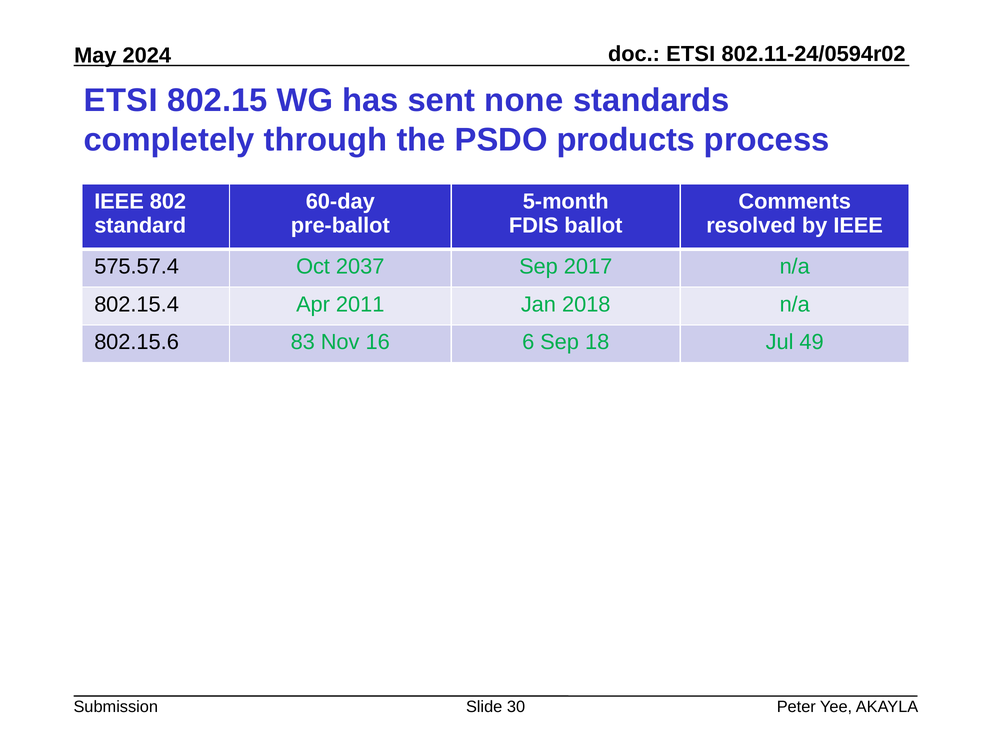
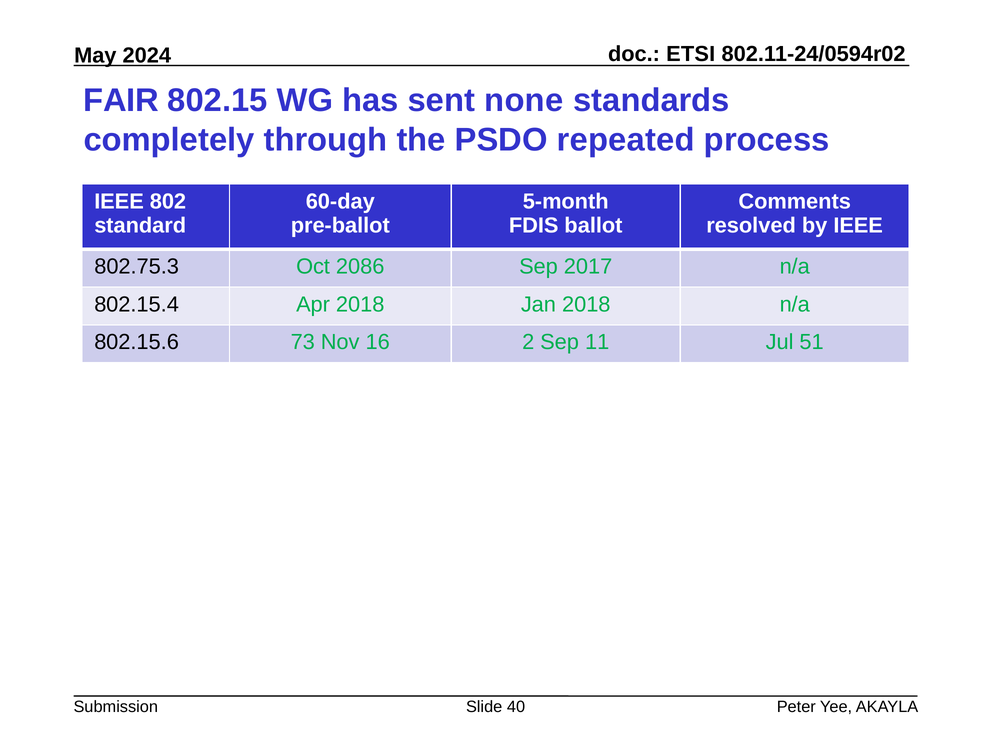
ETSI at (121, 101): ETSI -> FAIR
products: products -> repeated
575.57.4: 575.57.4 -> 802.75.3
2037: 2037 -> 2086
Apr 2011: 2011 -> 2018
83: 83 -> 73
6: 6 -> 2
18: 18 -> 11
49: 49 -> 51
30: 30 -> 40
